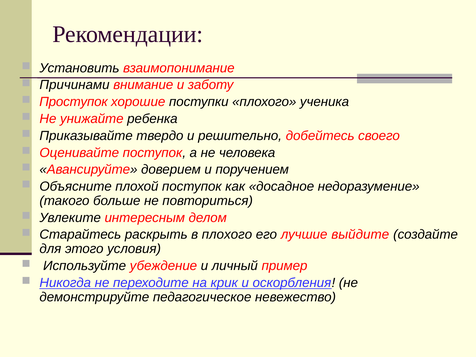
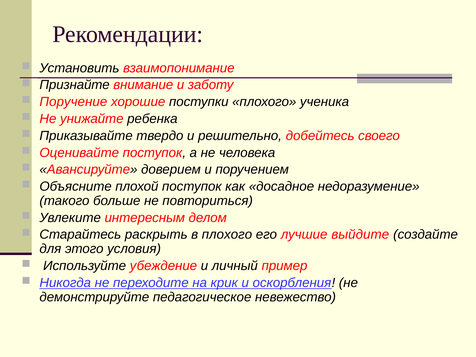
Причинами: Причинами -> Признайте
Проступок: Проступок -> Поручение
